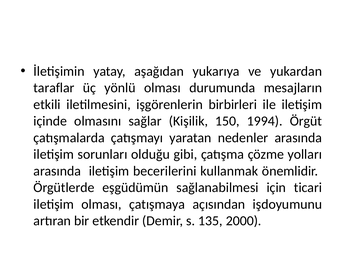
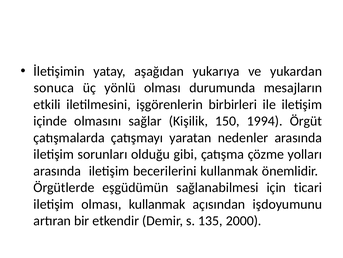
taraflar: taraflar -> sonuca
olması çatışmaya: çatışmaya -> kullanmak
